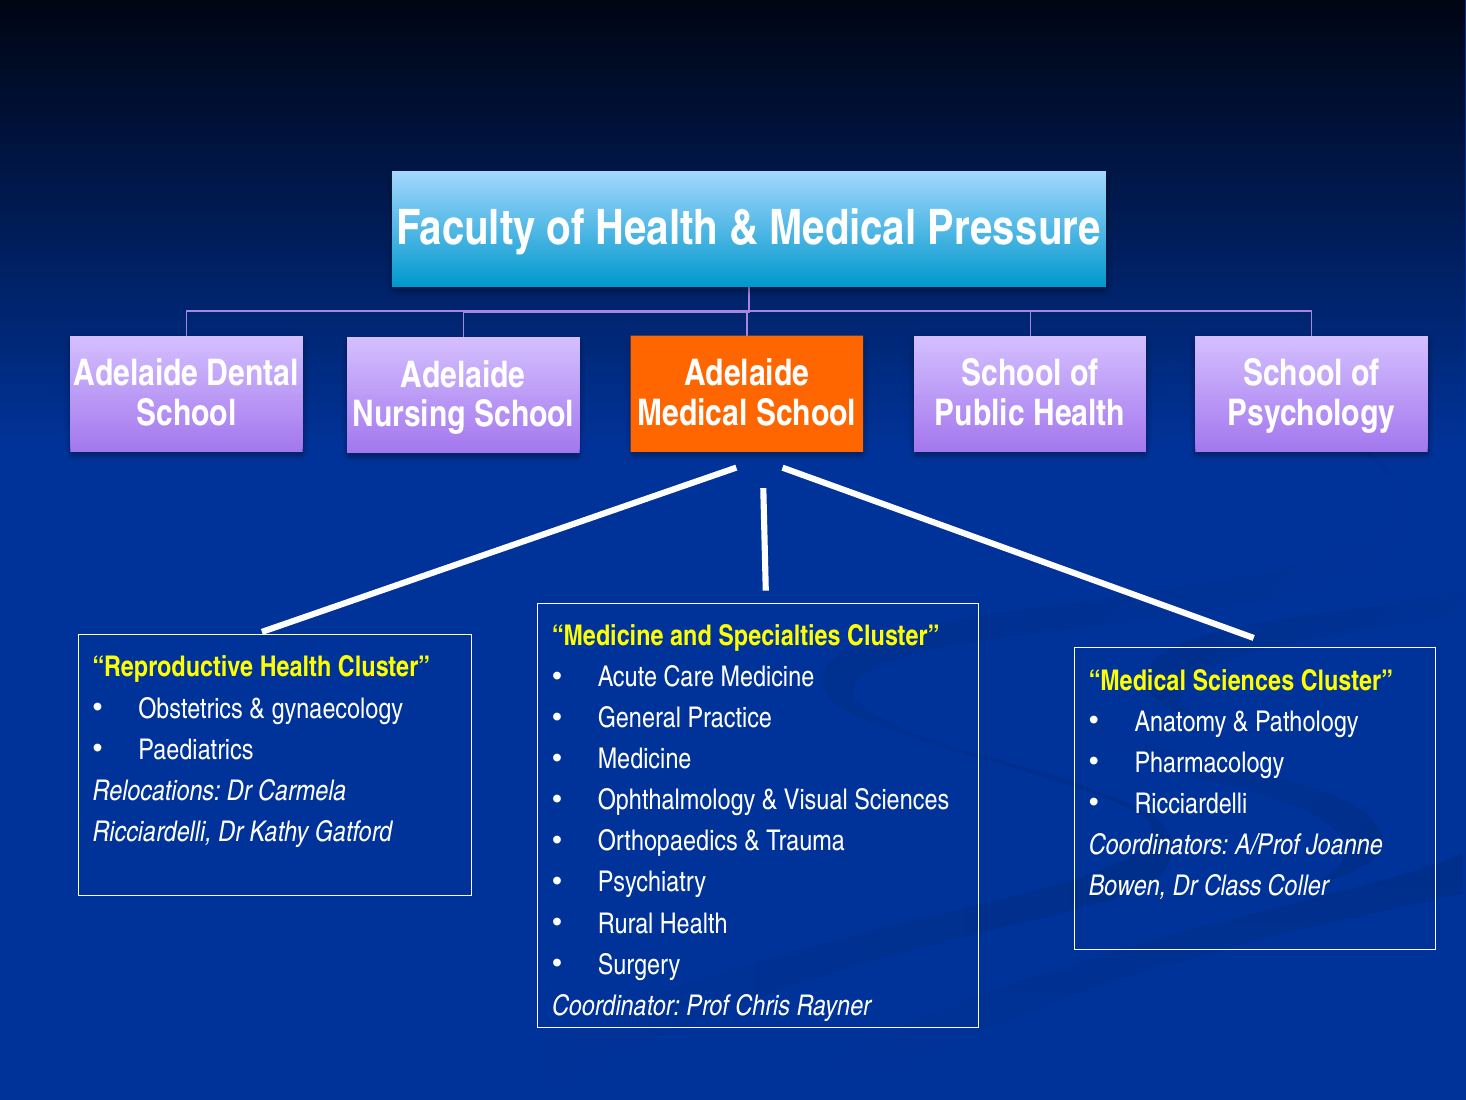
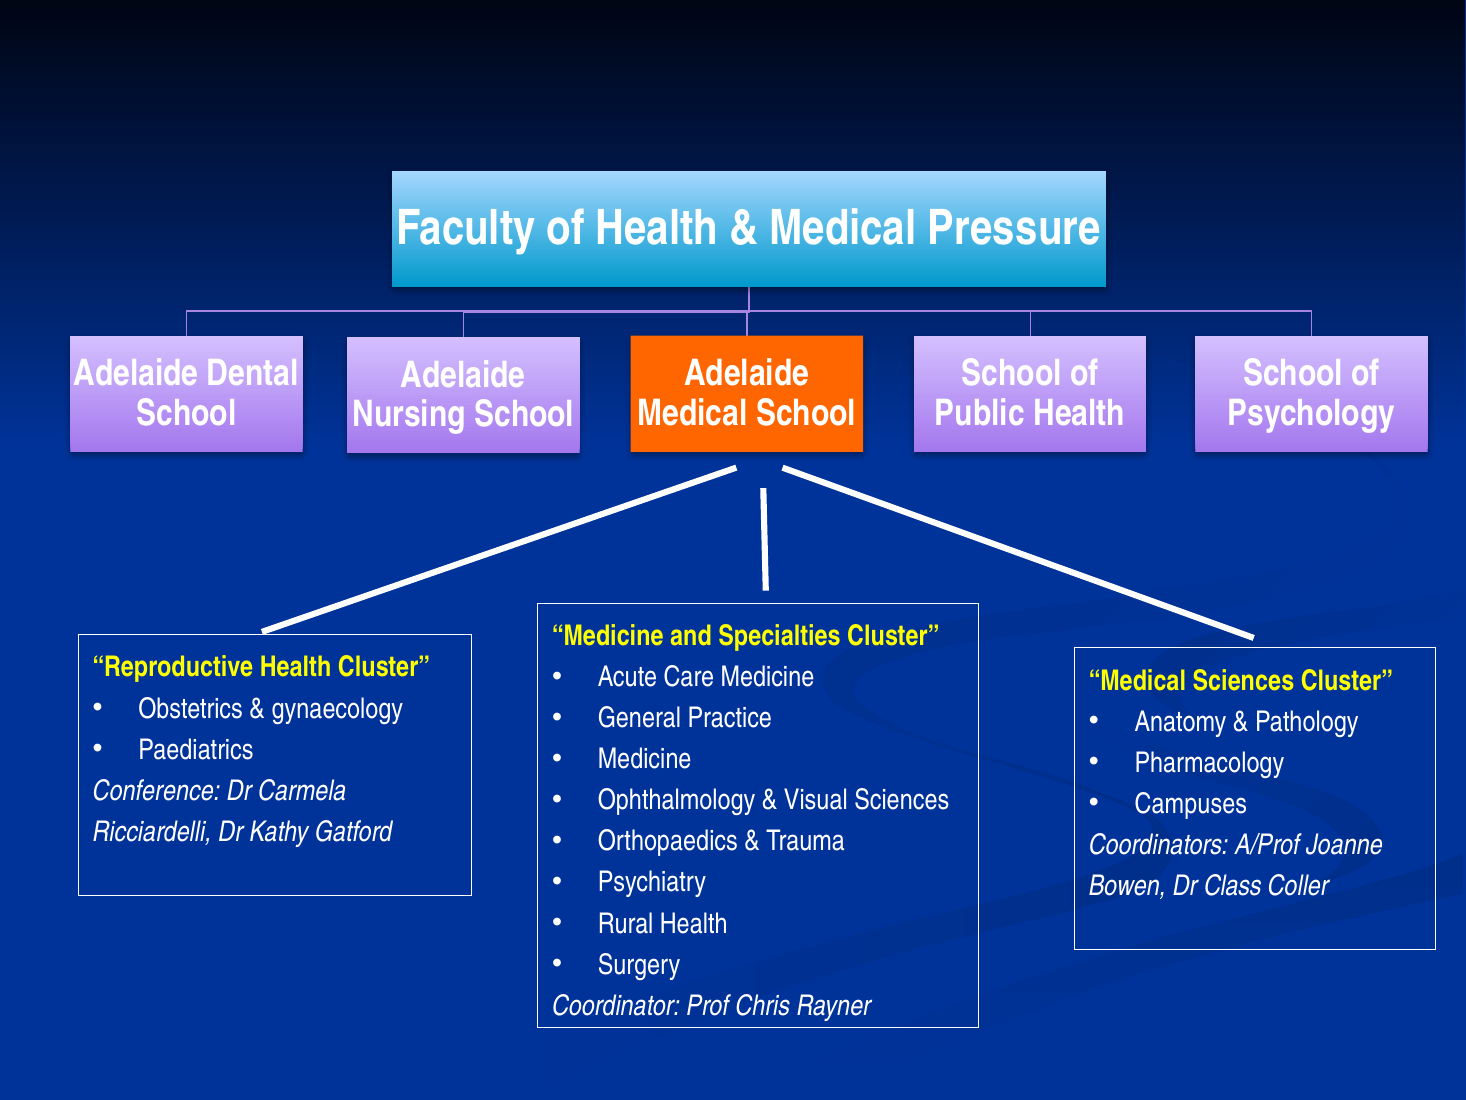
Relocations: Relocations -> Conference
Ricciardelli at (1191, 803): Ricciardelli -> Campuses
